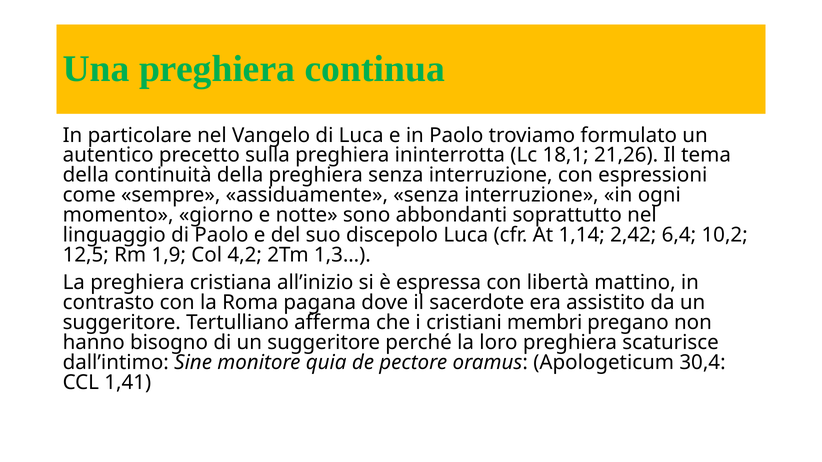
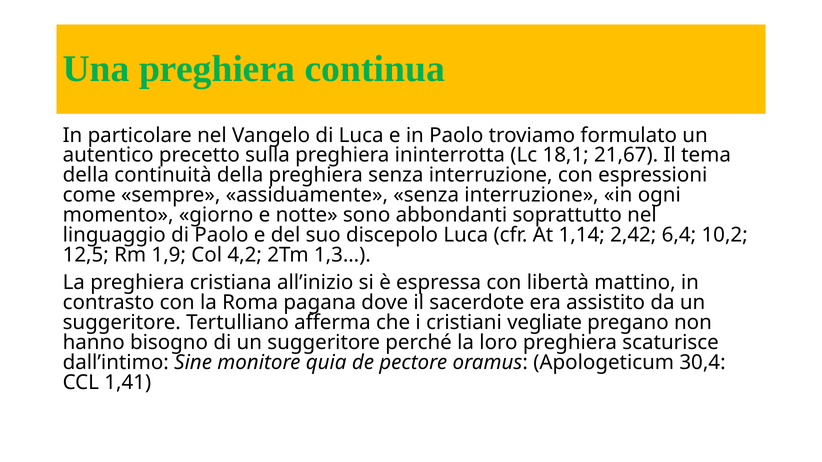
21,26: 21,26 -> 21,67
membri: membri -> vegliate
